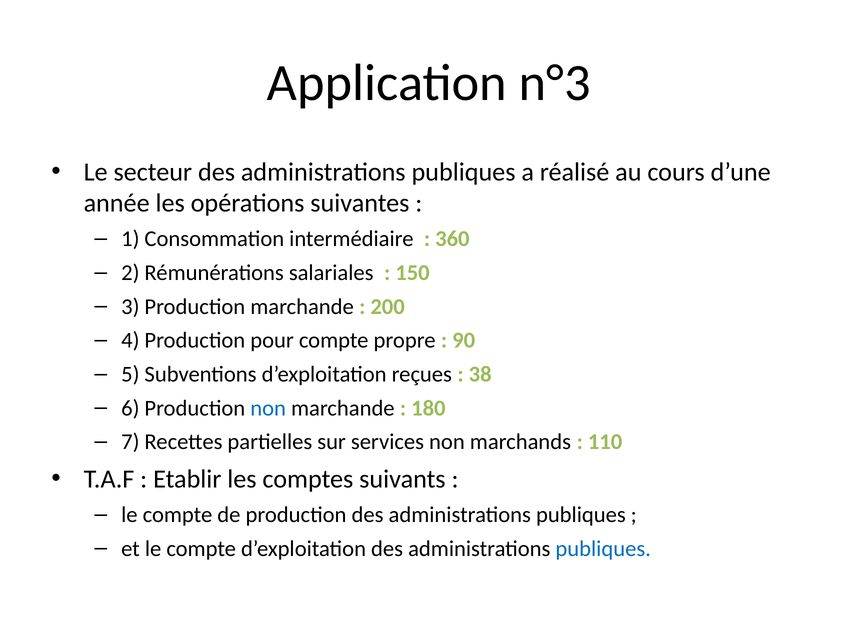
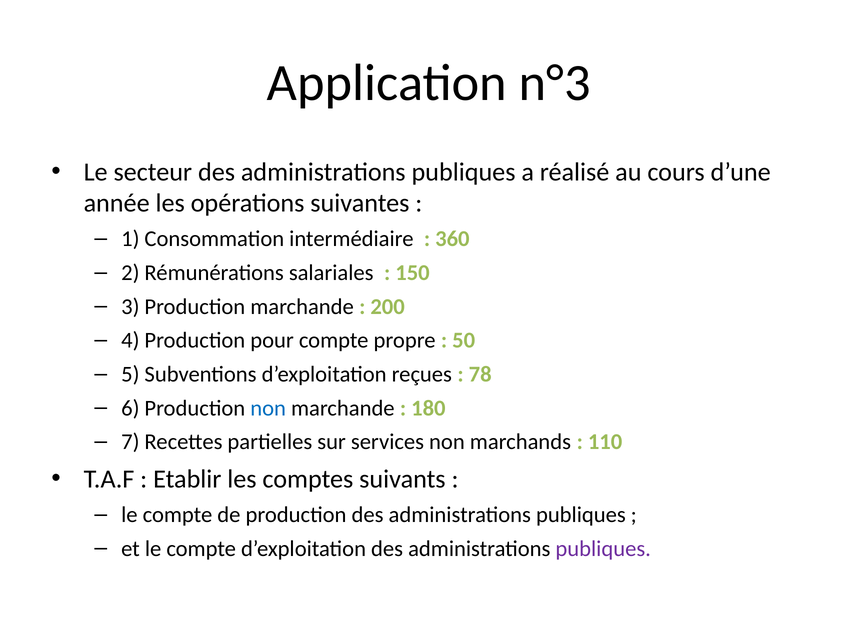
90: 90 -> 50
38: 38 -> 78
publiques at (603, 549) colour: blue -> purple
